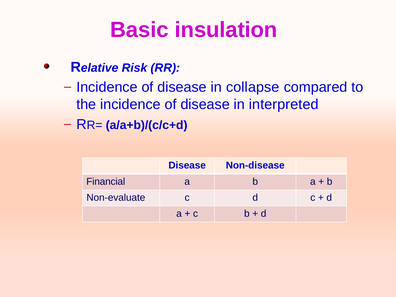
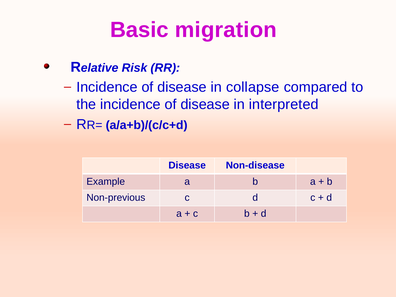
insulation: insulation -> migration
Financial: Financial -> Example
Non-evaluate: Non-evaluate -> Non-previous
